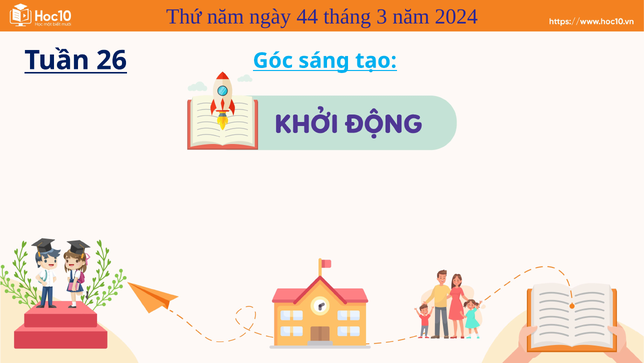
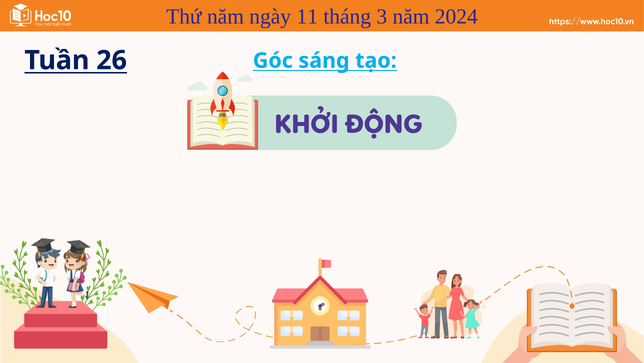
44: 44 -> 11
